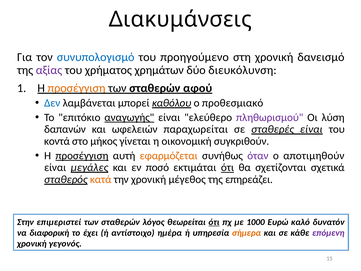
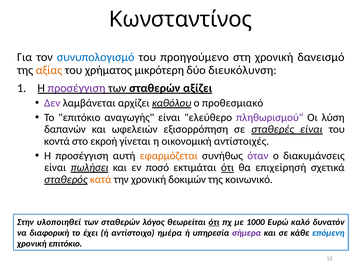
Διακυμάνσεις: Διακυμάνσεις -> Κωνσταντίνος
αξίας colour: purple -> orange
χρημάτων: χρημάτων -> μικρότερη
προσέγγιση at (76, 88) colour: orange -> purple
αφού: αφού -> αξίζει
Δεν colour: blue -> purple
μπορεί: μπορεί -> αρχίζει
αναγωγής underline: present -> none
παραχωρείται: παραχωρείται -> εξισορρόπηση
μήκος: μήκος -> εκροή
συγκριθούν: συγκριθούν -> αντίστοιχές
προσέγγιση at (82, 155) underline: present -> none
αποτιμηθούν: αποτιμηθούν -> διακυμάνσεις
μεγάλες: μεγάλες -> πωλήσει
σχετίζονται: σχετίζονται -> επιχείρησή
μέγεθος: μέγεθος -> δοκιμών
επηρεάζει: επηρεάζει -> κοινωνικό
επιμεριστεί: επιμεριστεί -> υλοποιηθεί
σήμερα colour: orange -> purple
επόμενη colour: purple -> blue
χρονική γεγονός: γεγονός -> επιτόκιο
